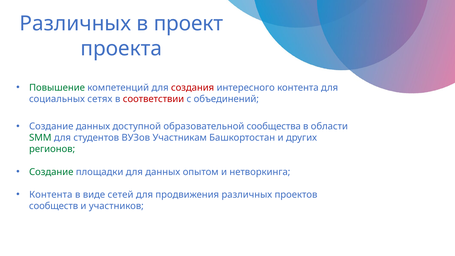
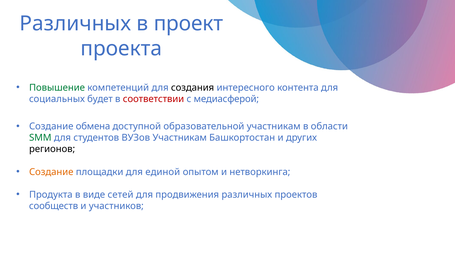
создания colour: red -> black
сетях: сетях -> будет
объединений: объединений -> медиасферой
Создание данных: данных -> обмена
образовательной сообщества: сообщества -> участникам
регионов colour: green -> black
Создание at (51, 172) colour: green -> orange
для данных: данных -> единой
Контента at (51, 195): Контента -> Продукта
